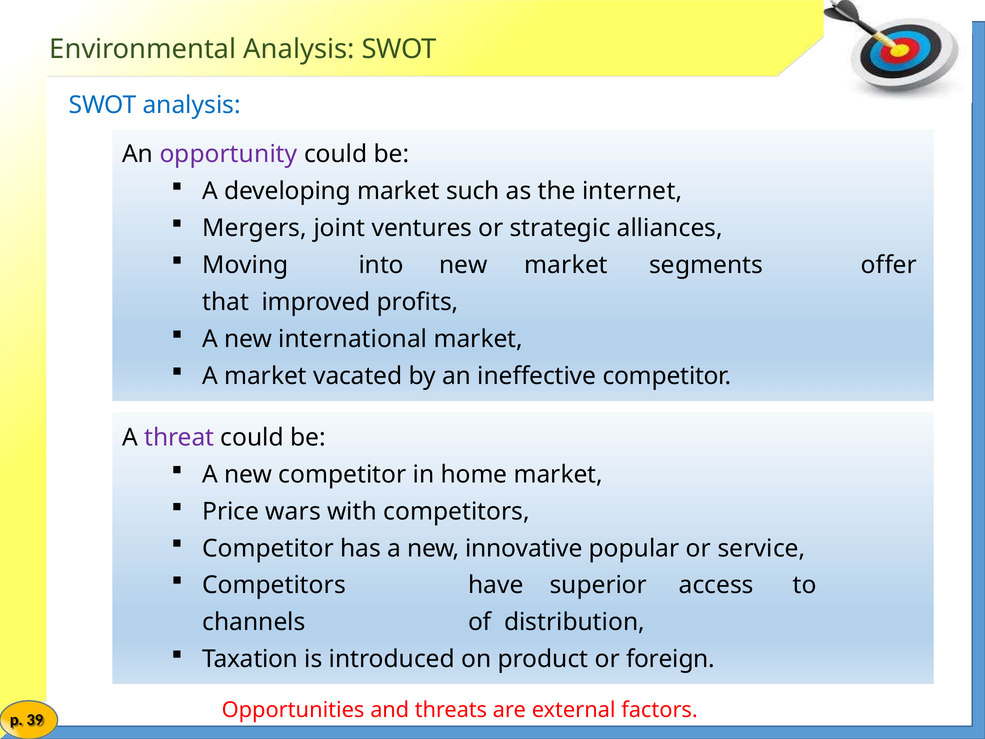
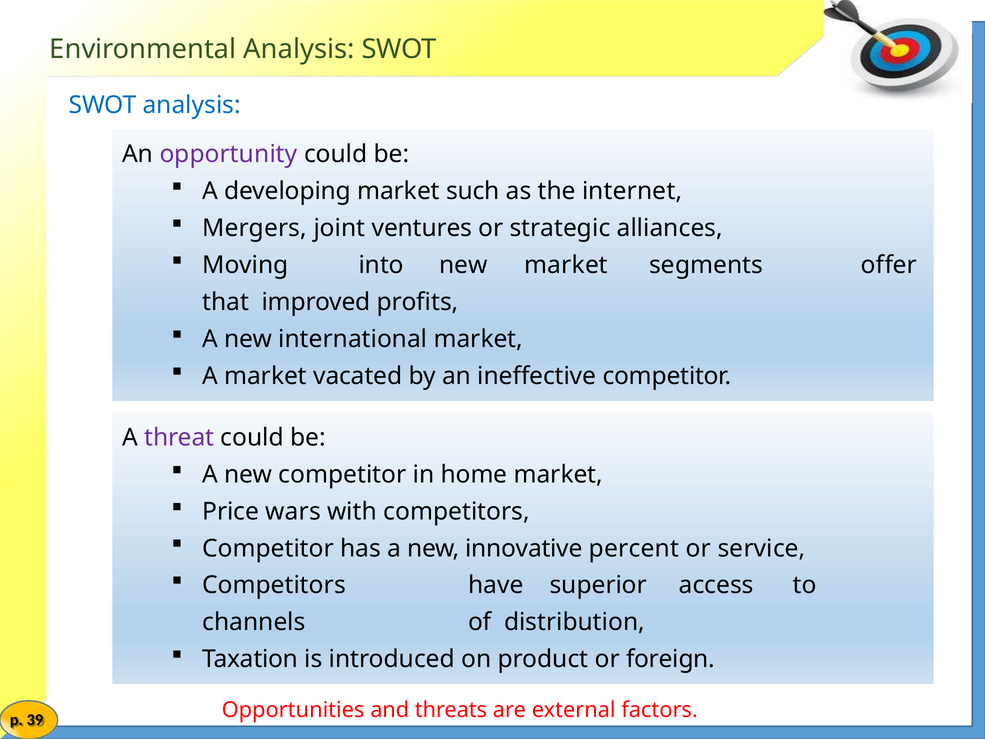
popular: popular -> percent
